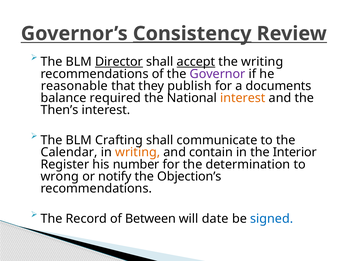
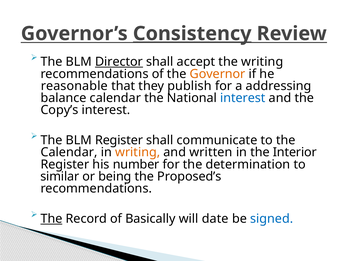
accept underline: present -> none
Governor colour: purple -> orange
documents: documents -> addressing
balance required: required -> calendar
interest at (243, 98) colour: orange -> blue
Then’s: Then’s -> Copy’s
BLM Crafting: Crafting -> Register
contain: contain -> written
wrong: wrong -> similar
notify: notify -> being
Objection’s: Objection’s -> Proposed’s
The at (51, 219) underline: none -> present
Between: Between -> Basically
